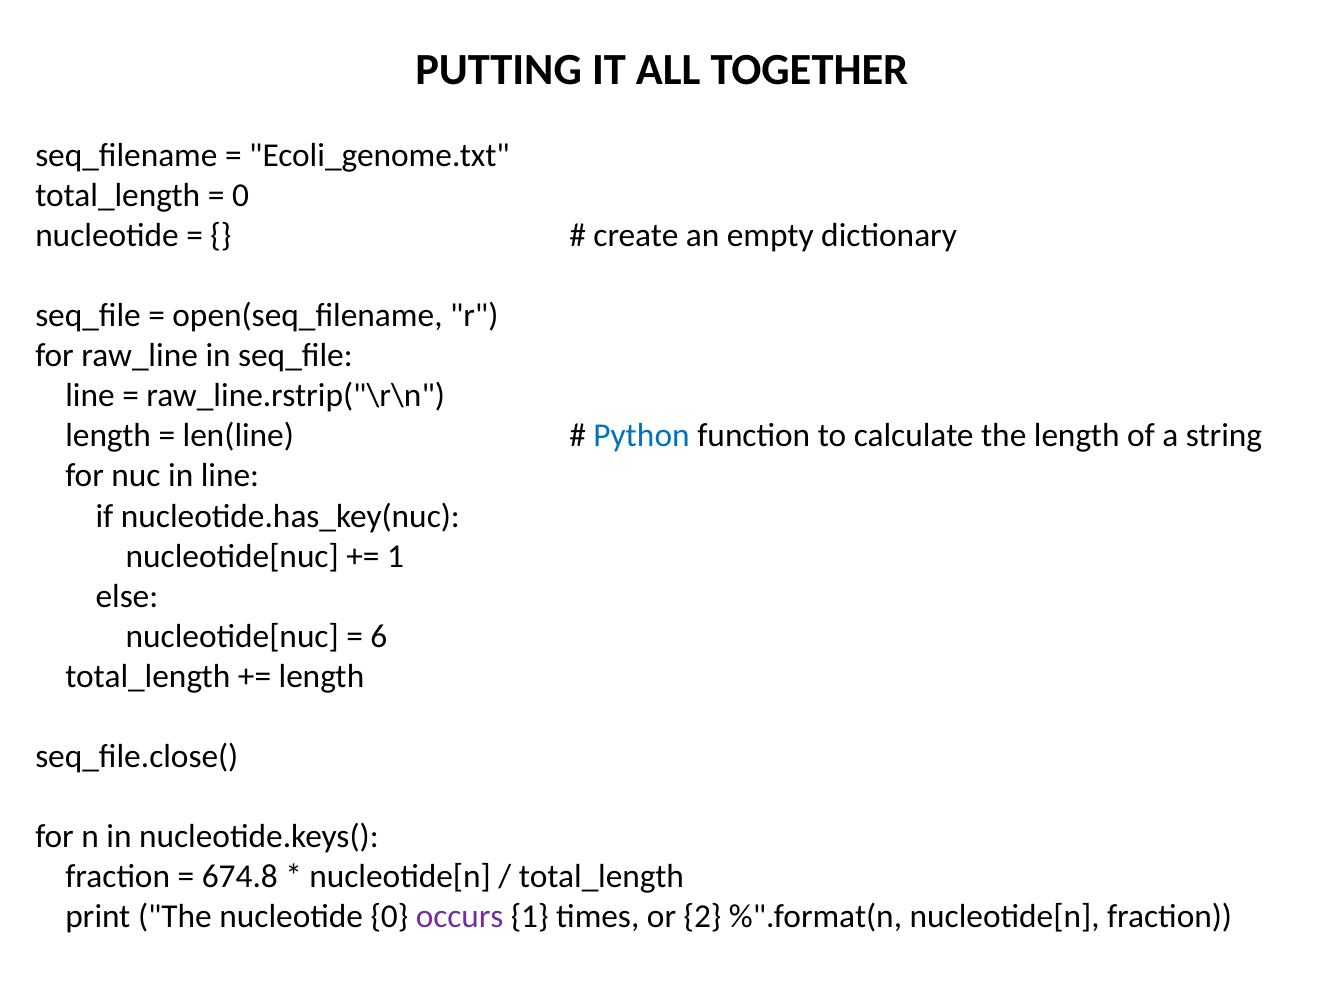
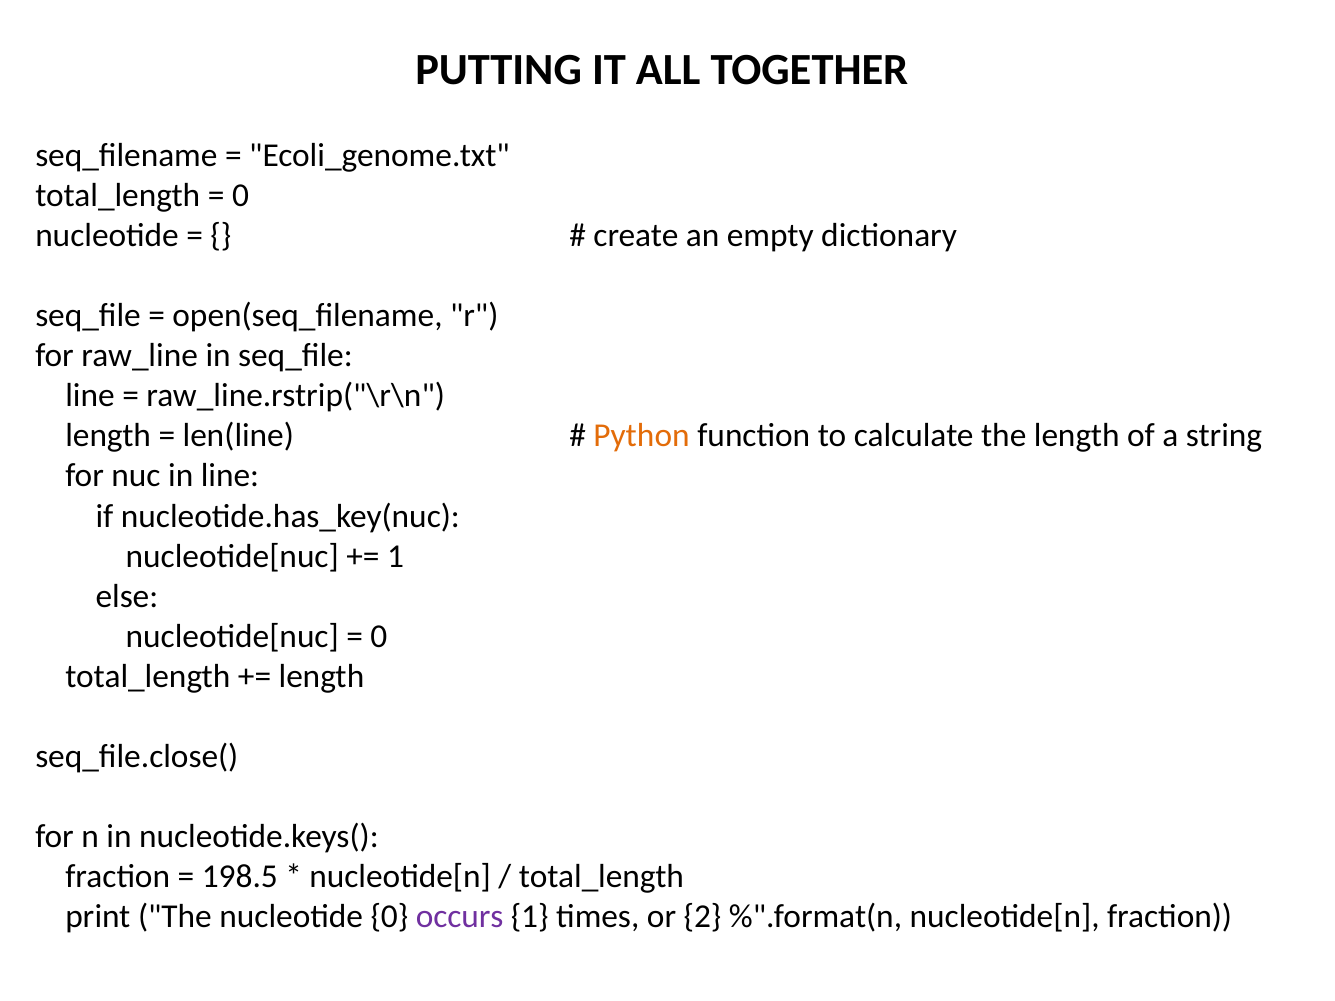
Python colour: blue -> orange
6 at (379, 636): 6 -> 0
674.8: 674.8 -> 198.5
